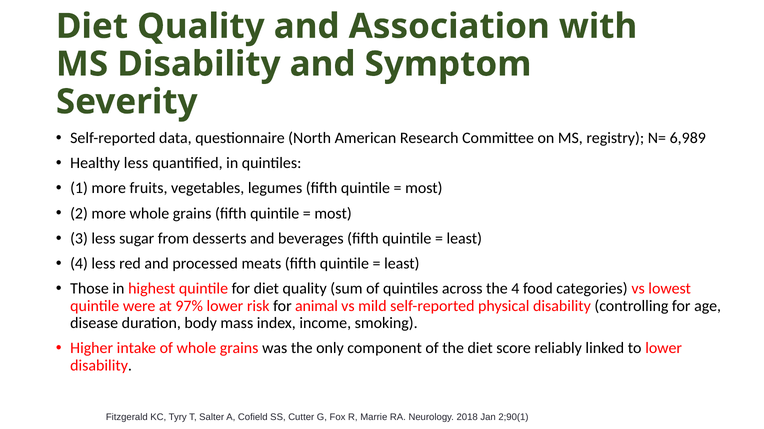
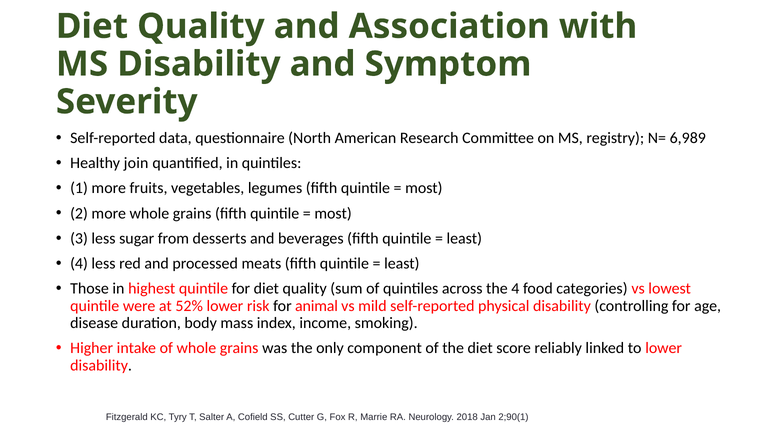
Healthy less: less -> join
97%: 97% -> 52%
